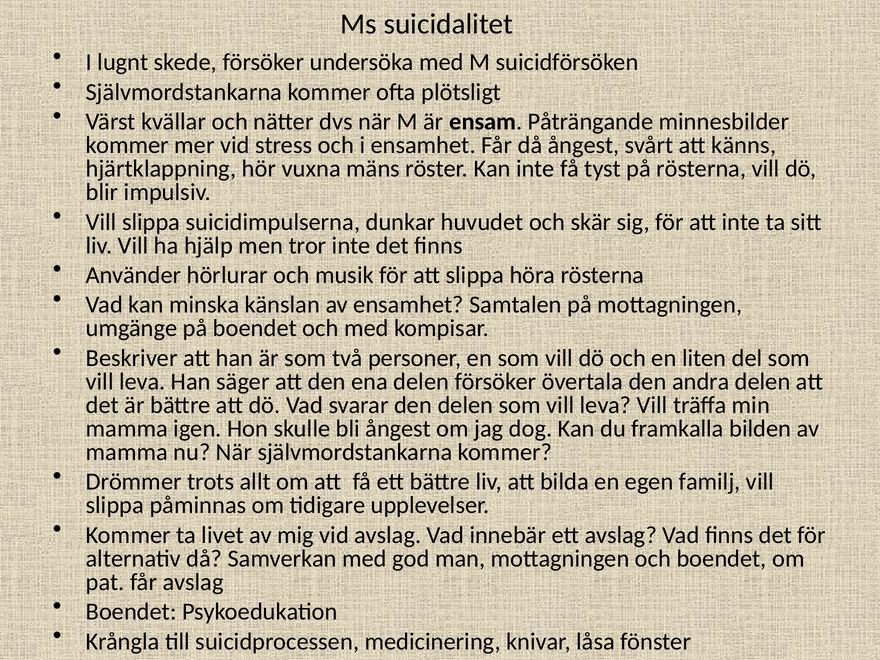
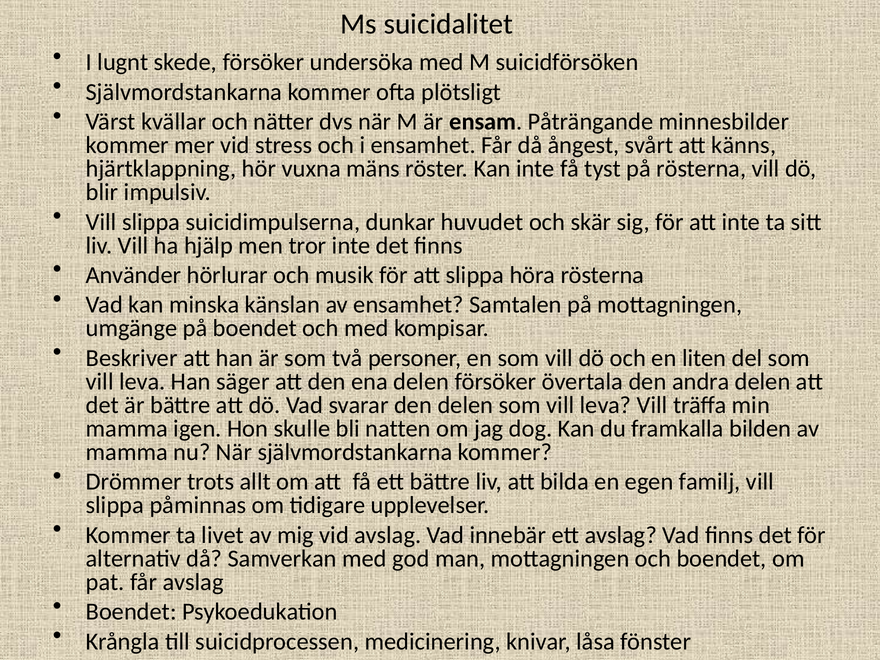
bli ångest: ångest -> natten
